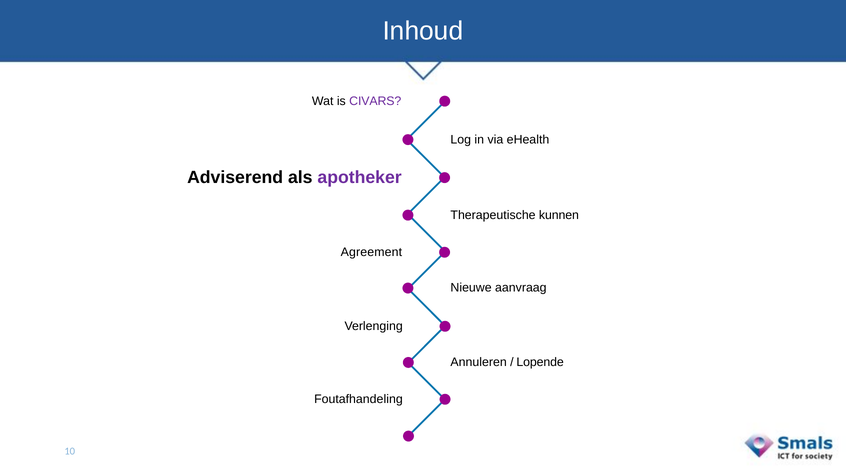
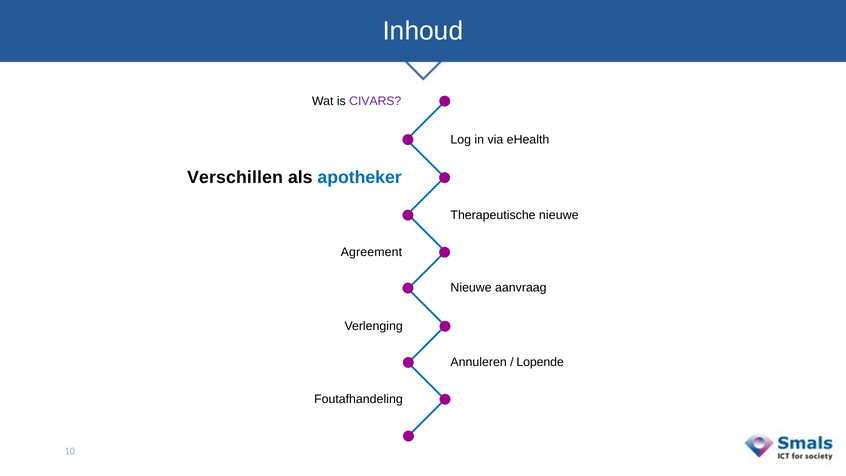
Adviserend: Adviserend -> Verschillen
apotheker colour: purple -> blue
Therapeutische kunnen: kunnen -> nieuwe
